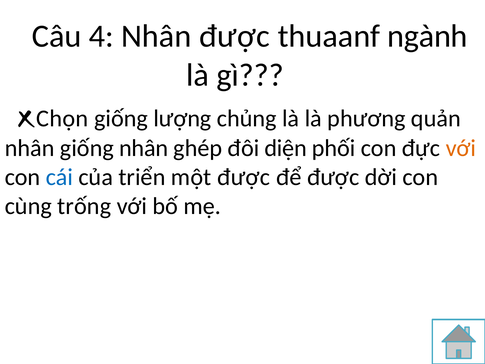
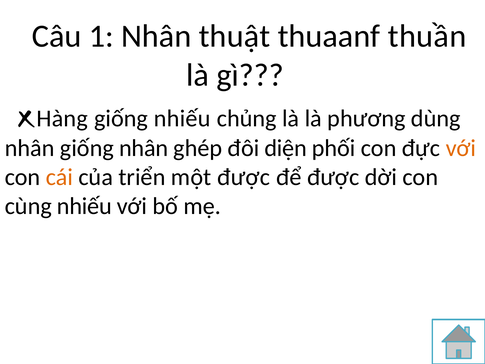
4: 4 -> 1
Nhân được: được -> thuật
ngành: ngành -> thuần
Chọn: Chọn -> Hàng
giống lượng: lượng -> nhiếu
quản: quản -> dùng
cái colour: blue -> orange
cùng trống: trống -> nhiếu
